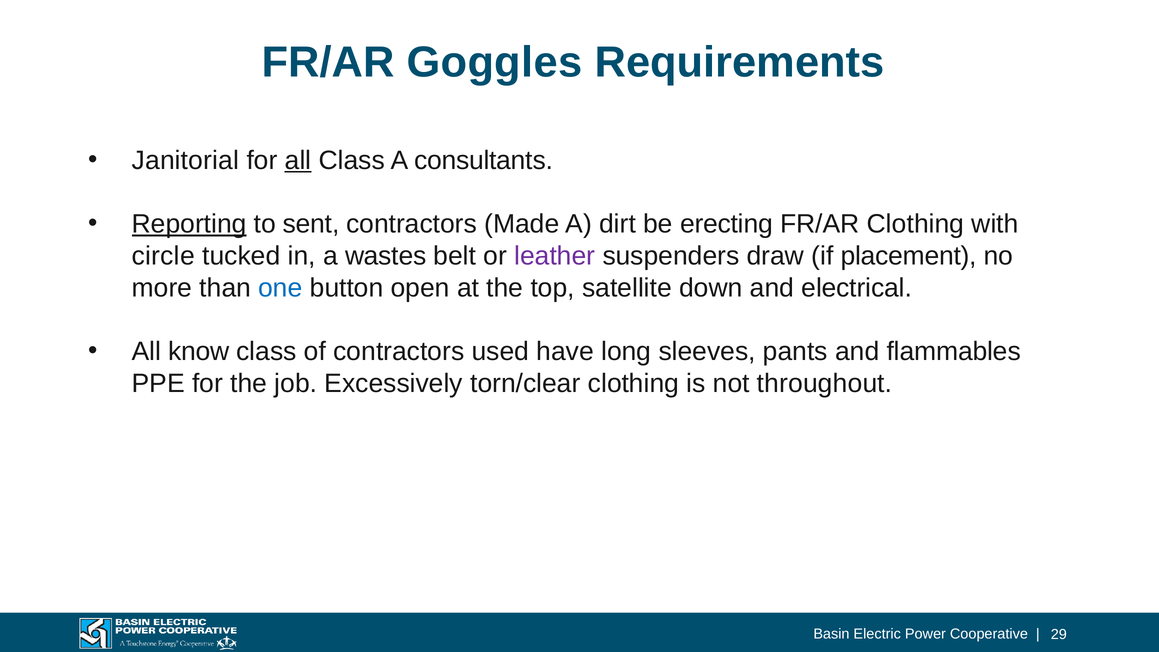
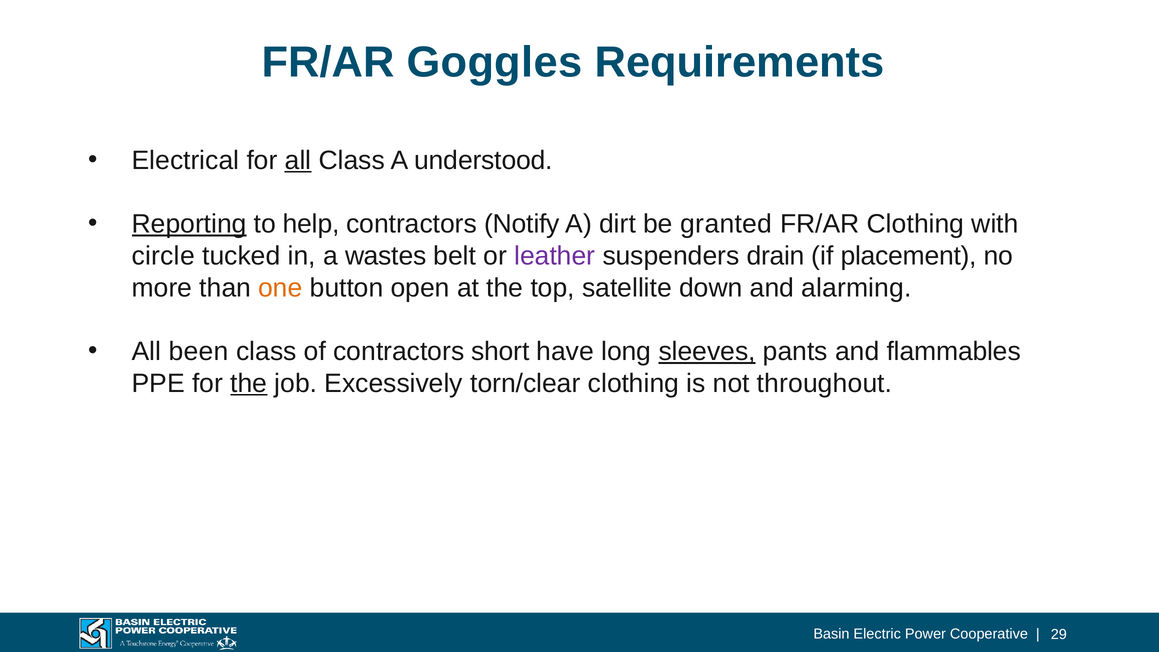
Janitorial: Janitorial -> Electrical
consultants: consultants -> understood
sent: sent -> help
Made: Made -> Notify
erecting: erecting -> granted
draw: draw -> drain
one colour: blue -> orange
electrical: electrical -> alarming
know: know -> been
used: used -> short
sleeves underline: none -> present
the at (249, 383) underline: none -> present
